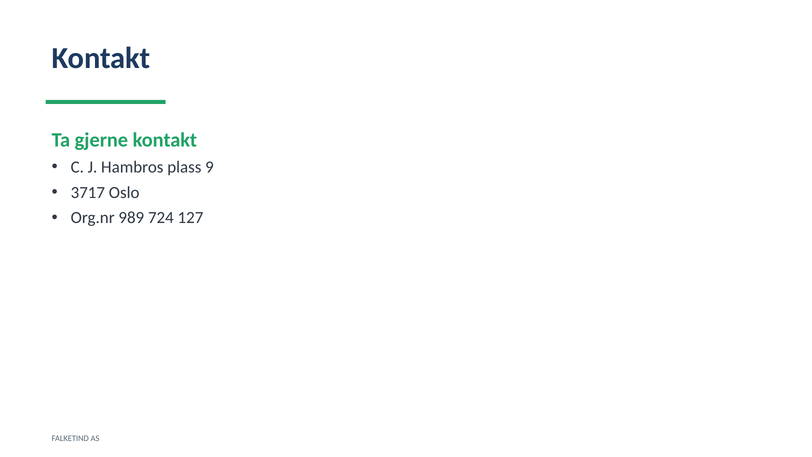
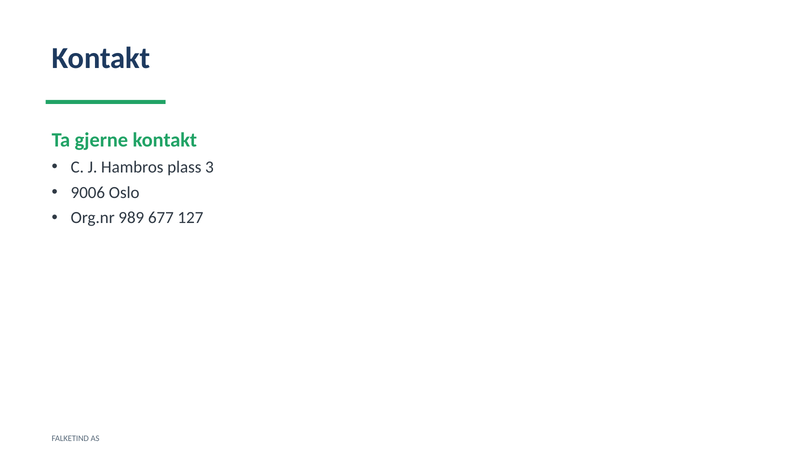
9: 9 -> 3
3717: 3717 -> 9006
724: 724 -> 677
